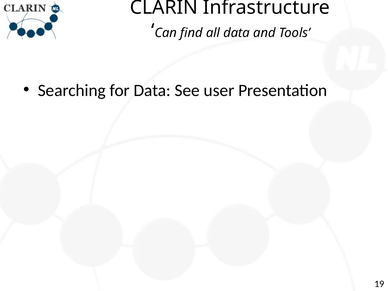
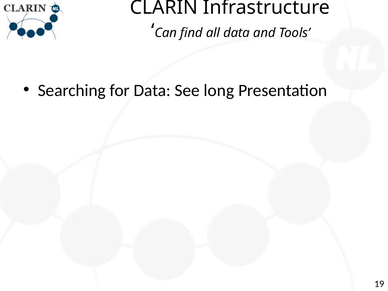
user: user -> long
